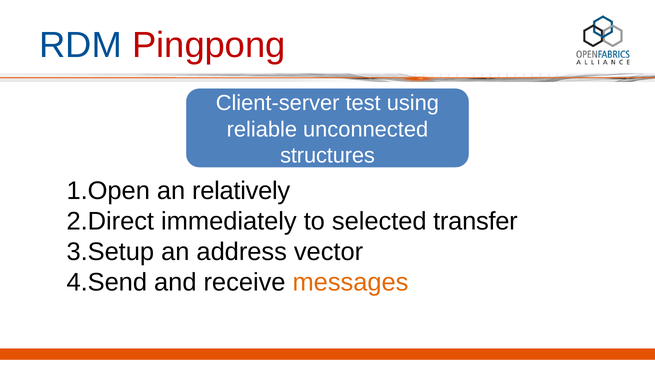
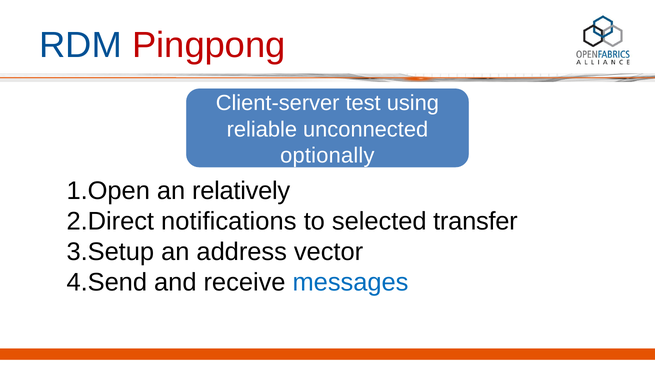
structures: structures -> optionally
immediately: immediately -> notifications
messages colour: orange -> blue
